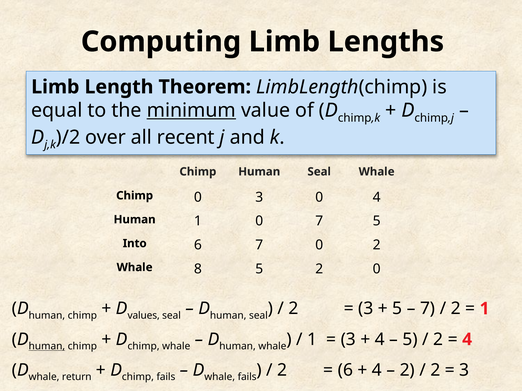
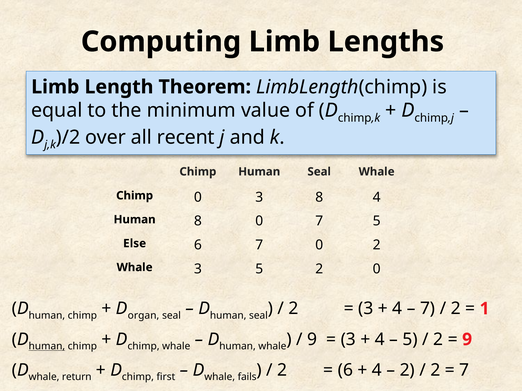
minimum underline: present -> none
3 0: 0 -> 8
Human 1: 1 -> 8
Into: Into -> Else
Whale 8: 8 -> 3
values: values -> organ
5 at (397, 309): 5 -> 4
1 at (312, 340): 1 -> 9
4 at (467, 340): 4 -> 9
chimp fails: fails -> first
3 at (464, 371): 3 -> 7
